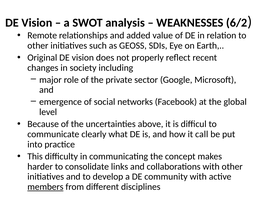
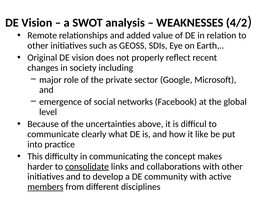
6/2: 6/2 -> 4/2
call: call -> like
consolidate underline: none -> present
